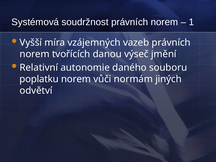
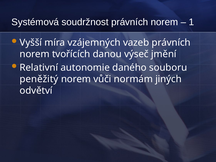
poplatku: poplatku -> peněžitý
